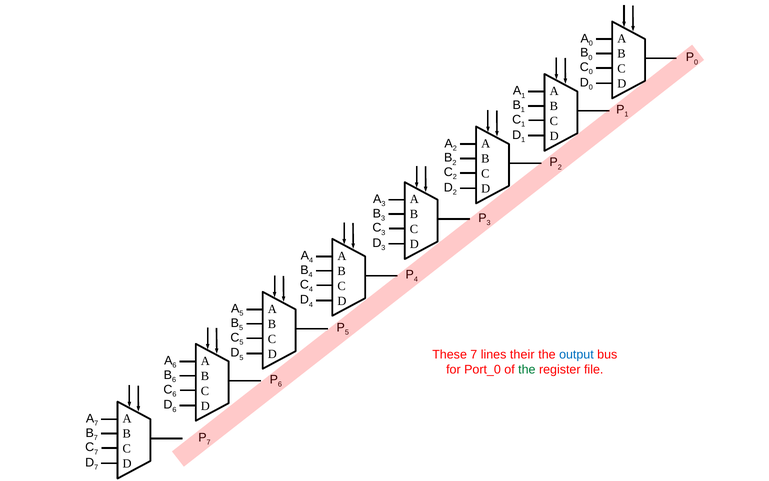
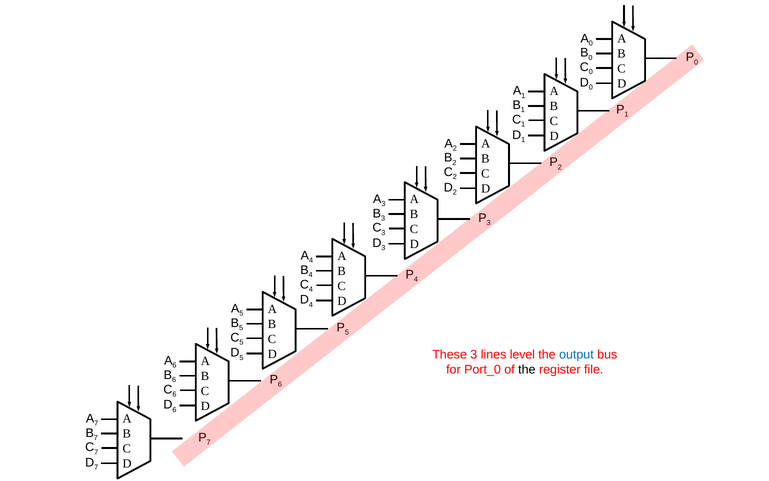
These 7: 7 -> 3
their: their -> level
the at (527, 369) colour: green -> black
